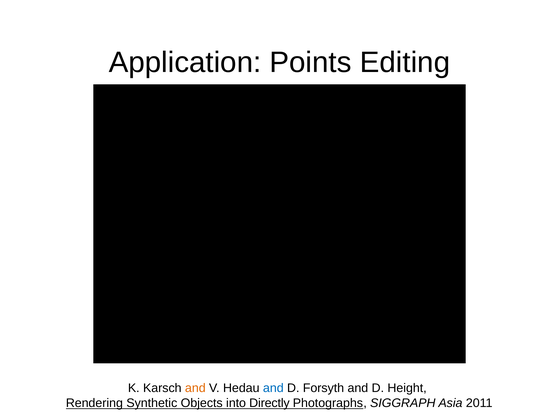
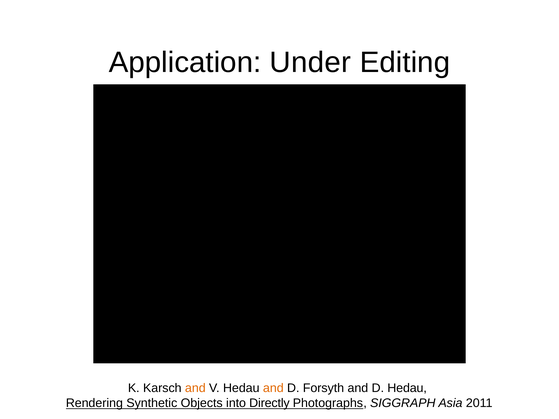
Points: Points -> Under
and at (273, 388) colour: blue -> orange
D Height: Height -> Hedau
